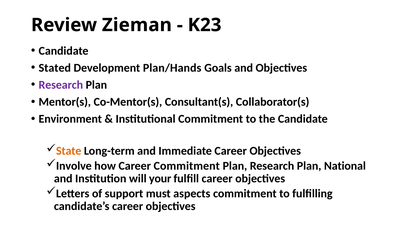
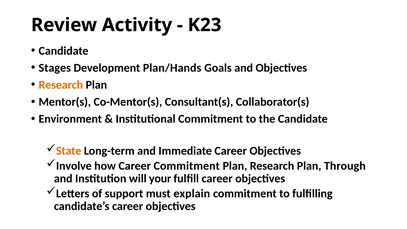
Zieman: Zieman -> Activity
Stated: Stated -> Stages
Research at (61, 85) colour: purple -> orange
National: National -> Through
aspects: aspects -> explain
